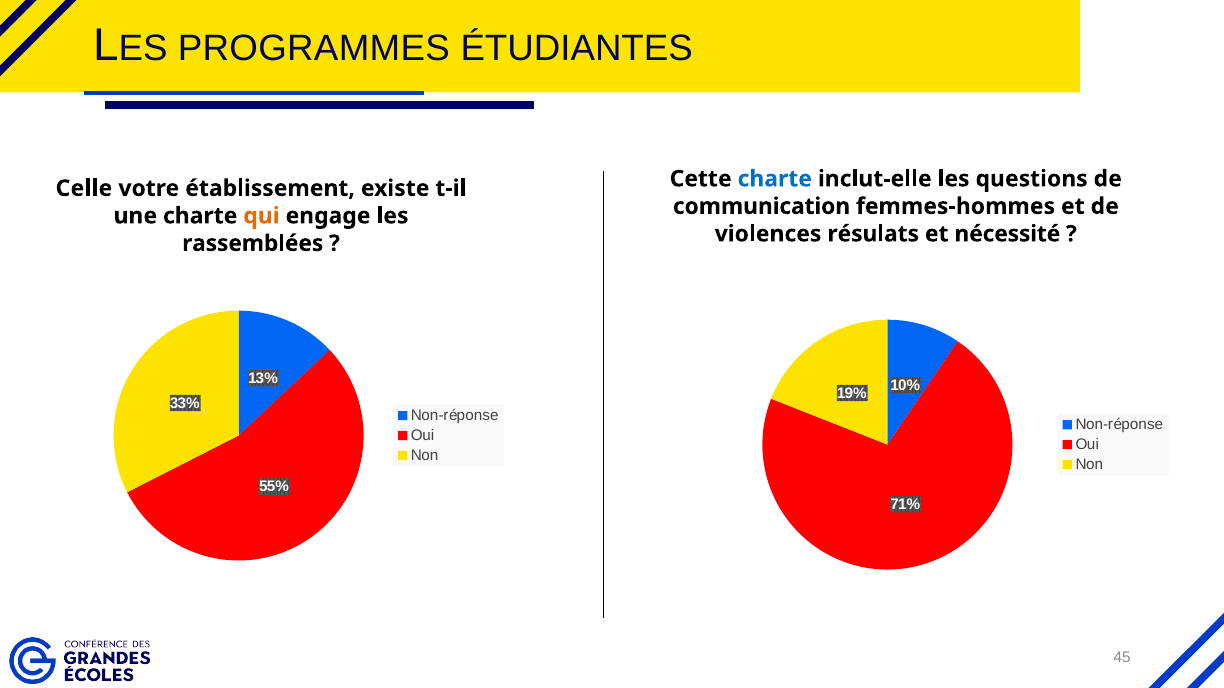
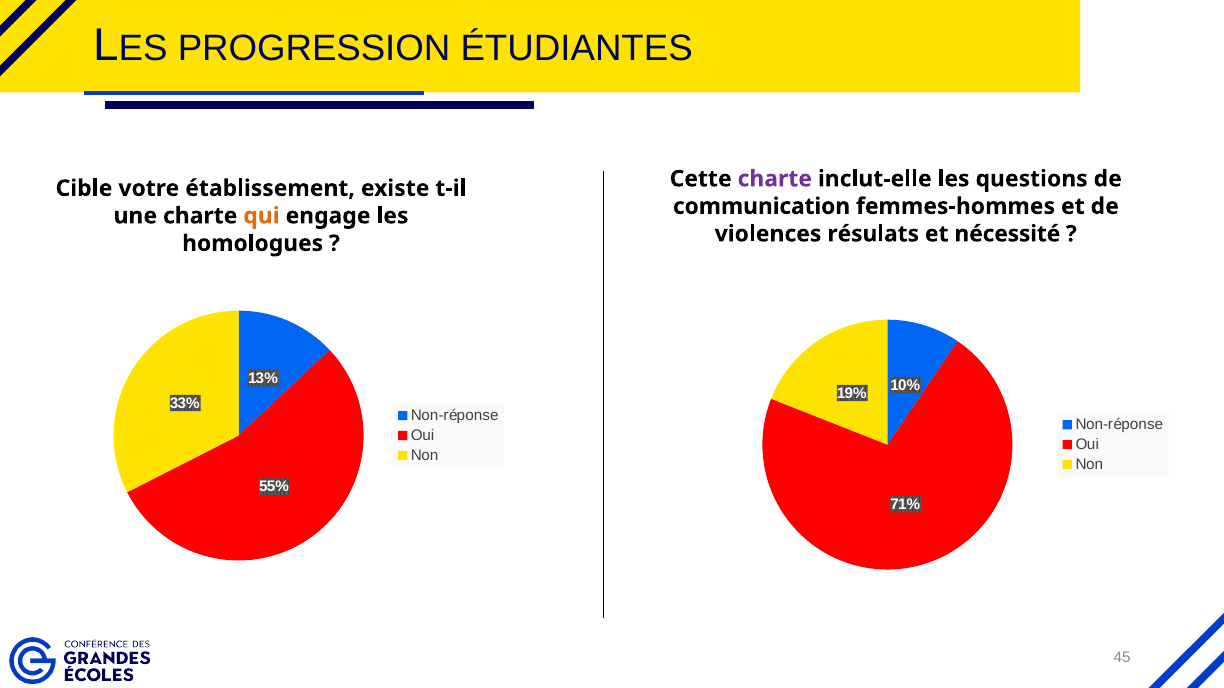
PROGRAMMES: PROGRAMMES -> PROGRESSION
charte at (775, 179) colour: blue -> purple
Celle: Celle -> Cible
rassemblées: rassemblées -> homologues
